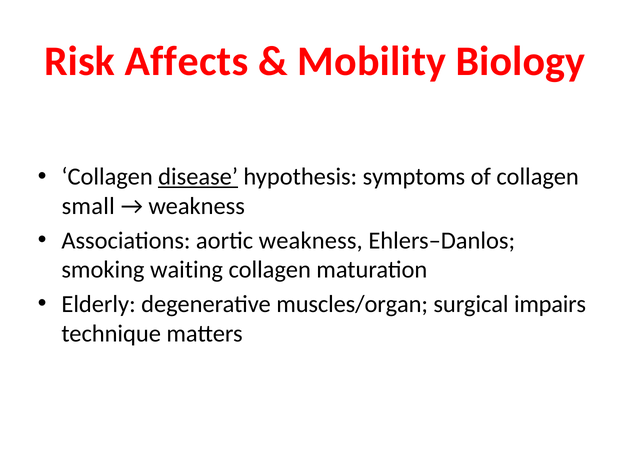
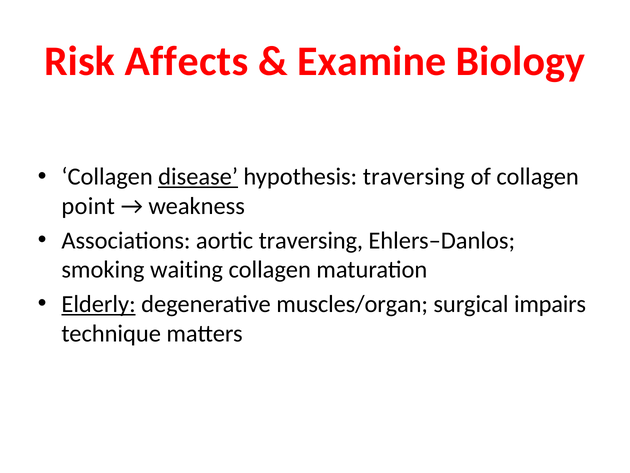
Mobility: Mobility -> Examine
hypothesis symptoms: symptoms -> traversing
small: small -> point
aortic weakness: weakness -> traversing
Elderly underline: none -> present
